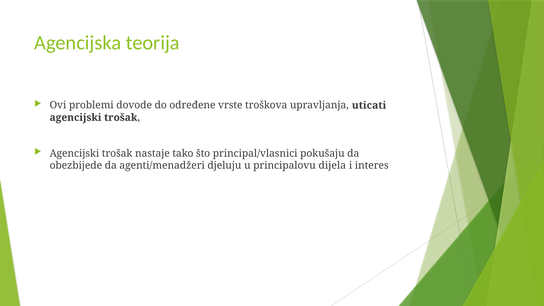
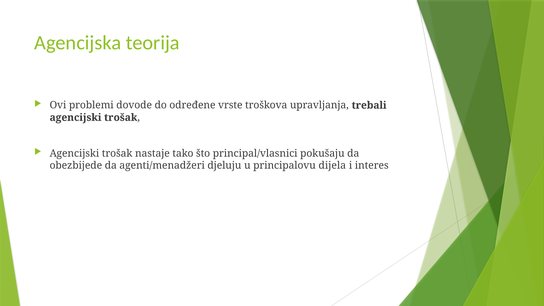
uticati: uticati -> trebali
